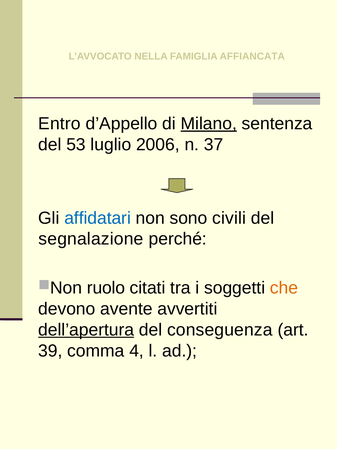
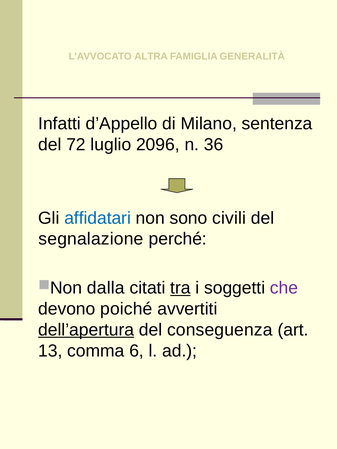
NELLA: NELLA -> ALTRA
AFFIANCATA: AFFIANCATA -> GENERALITÀ
Entro: Entro -> Infatti
Milano underline: present -> none
53: 53 -> 72
2006: 2006 -> 2096
37: 37 -> 36
ruolo: ruolo -> dalla
tra underline: none -> present
che colour: orange -> purple
avente: avente -> poiché
39: 39 -> 13
4: 4 -> 6
